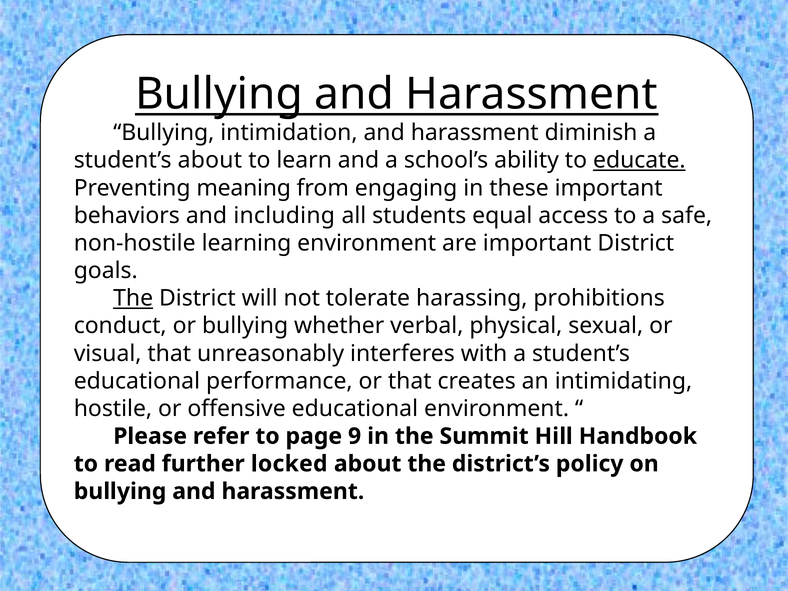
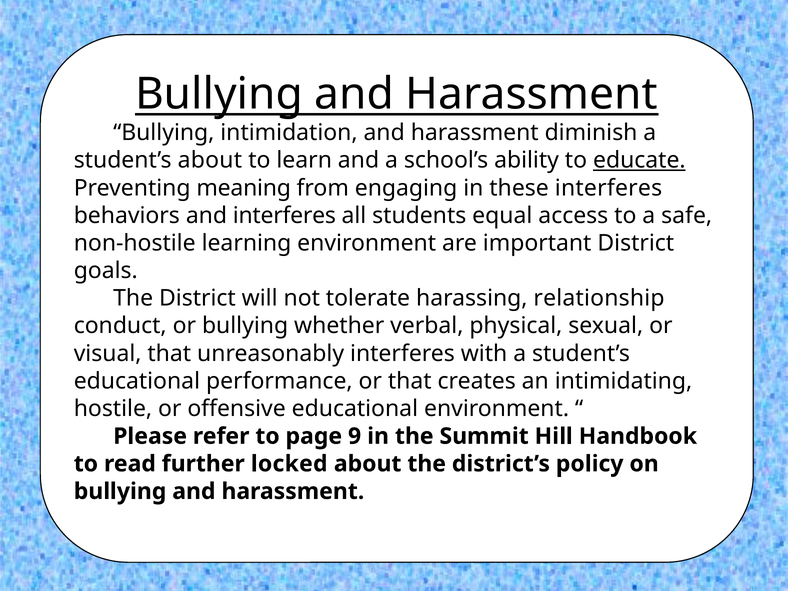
these important: important -> interferes
and including: including -> interferes
The at (133, 298) underline: present -> none
prohibitions: prohibitions -> relationship
